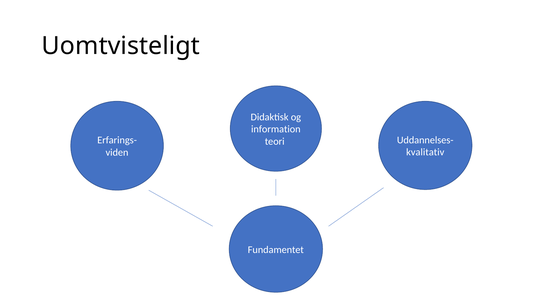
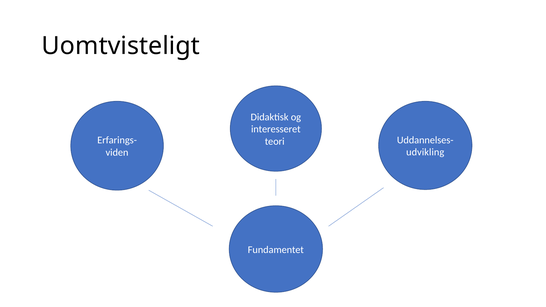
information: information -> interesseret
kvalitativ: kvalitativ -> udvikling
